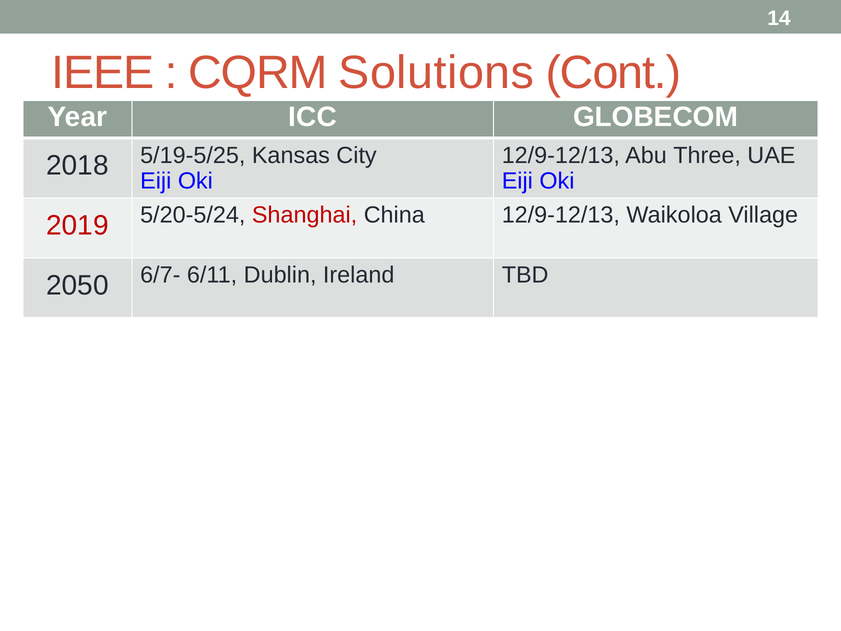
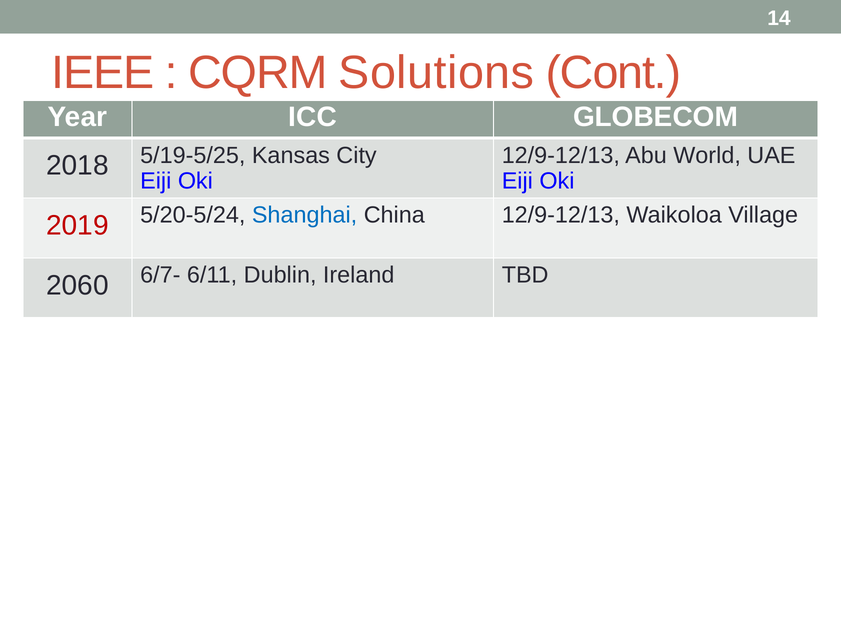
Three: Three -> World
Shanghai colour: red -> blue
2050: 2050 -> 2060
